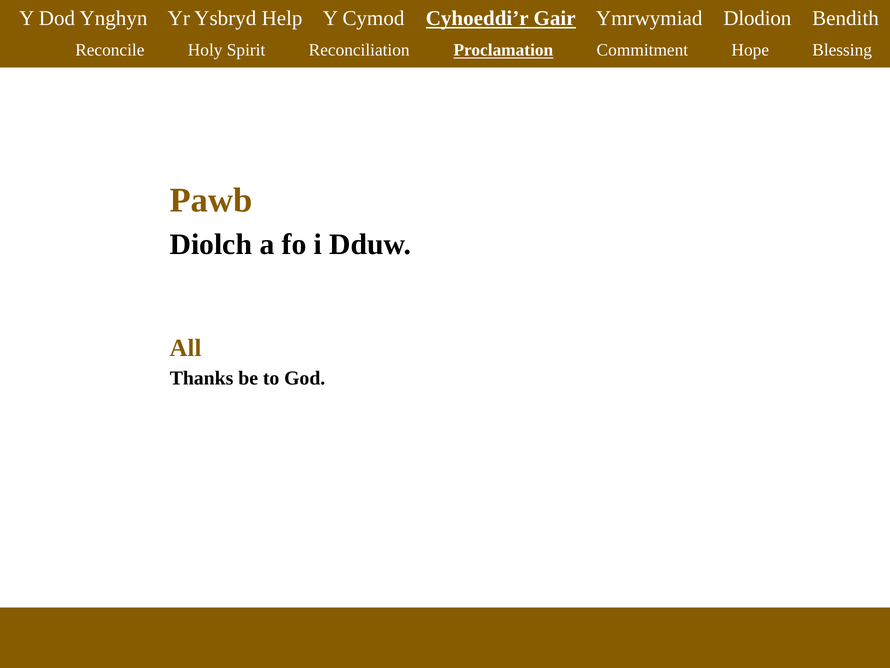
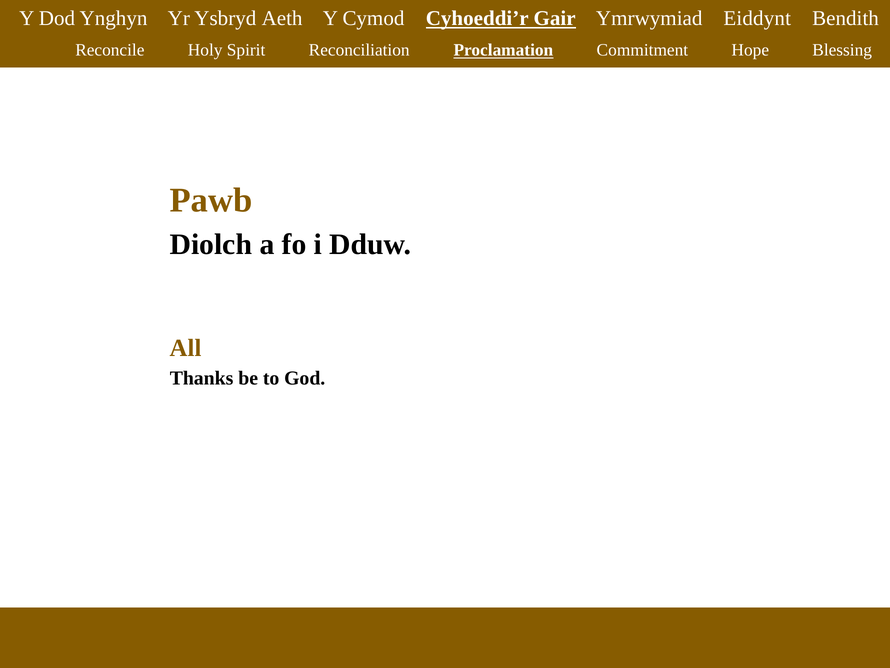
Help: Help -> Aeth
Dlodion: Dlodion -> Eiddynt
